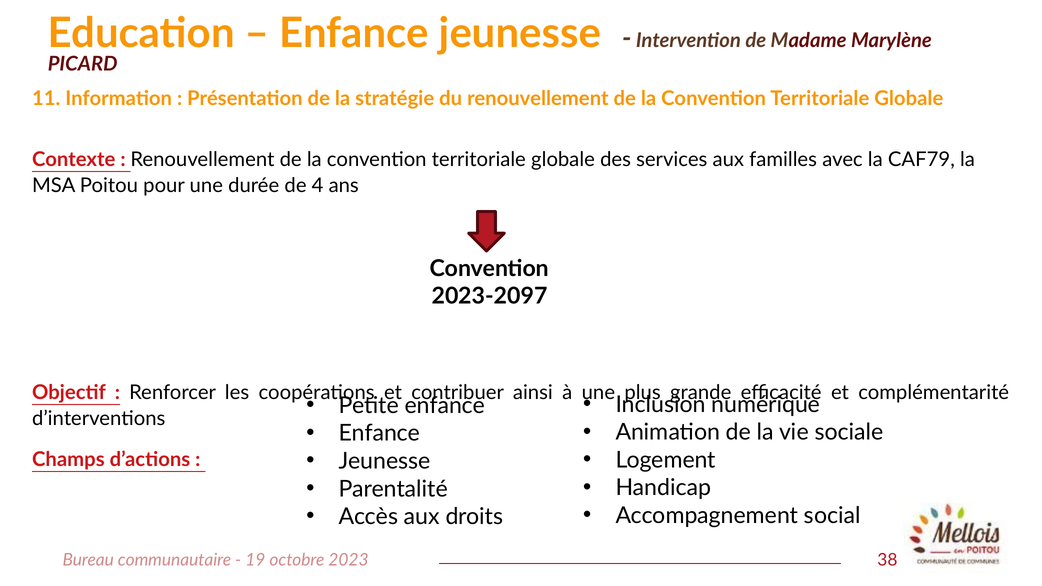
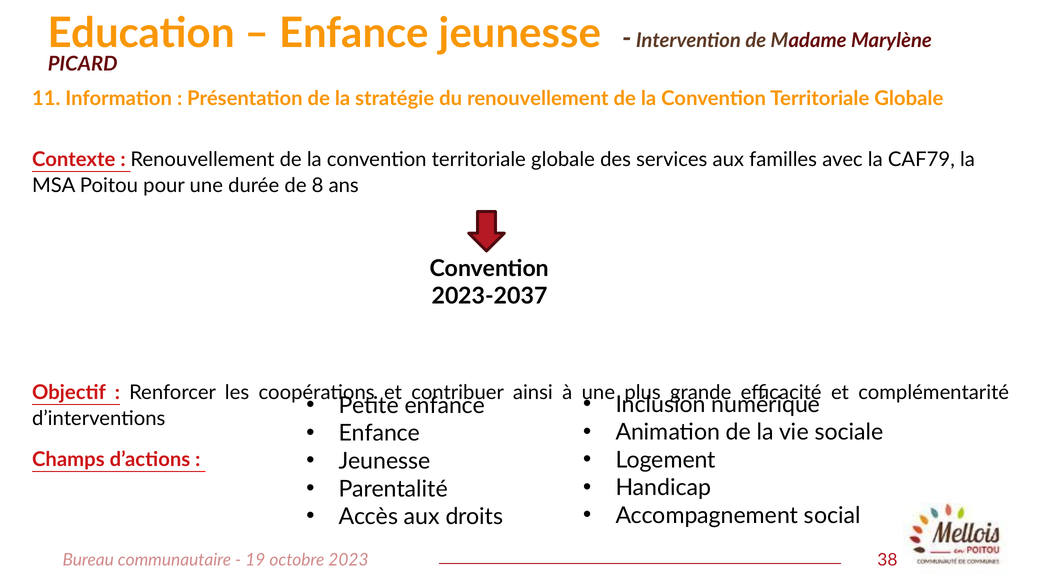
4: 4 -> 8
2023-2097: 2023-2097 -> 2023-2037
